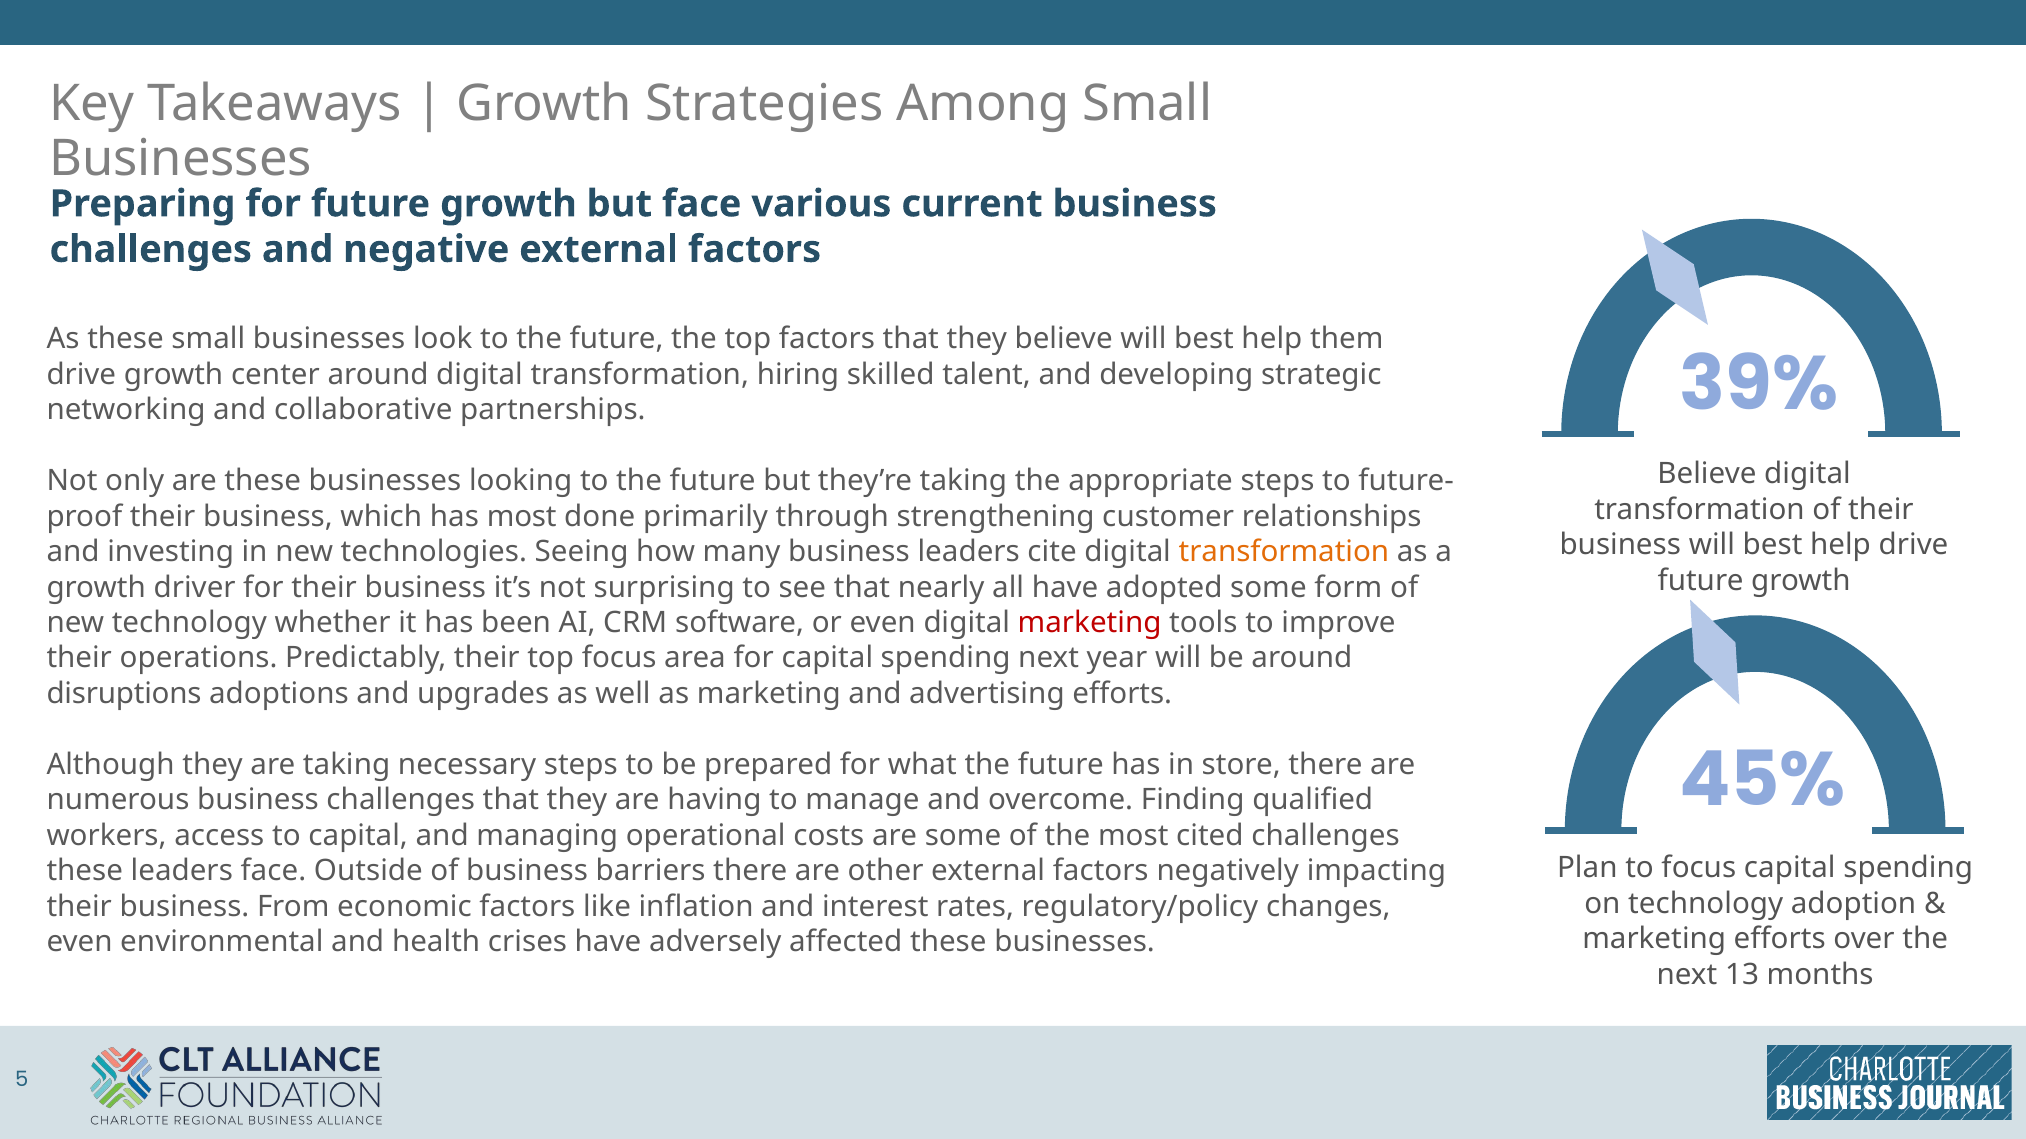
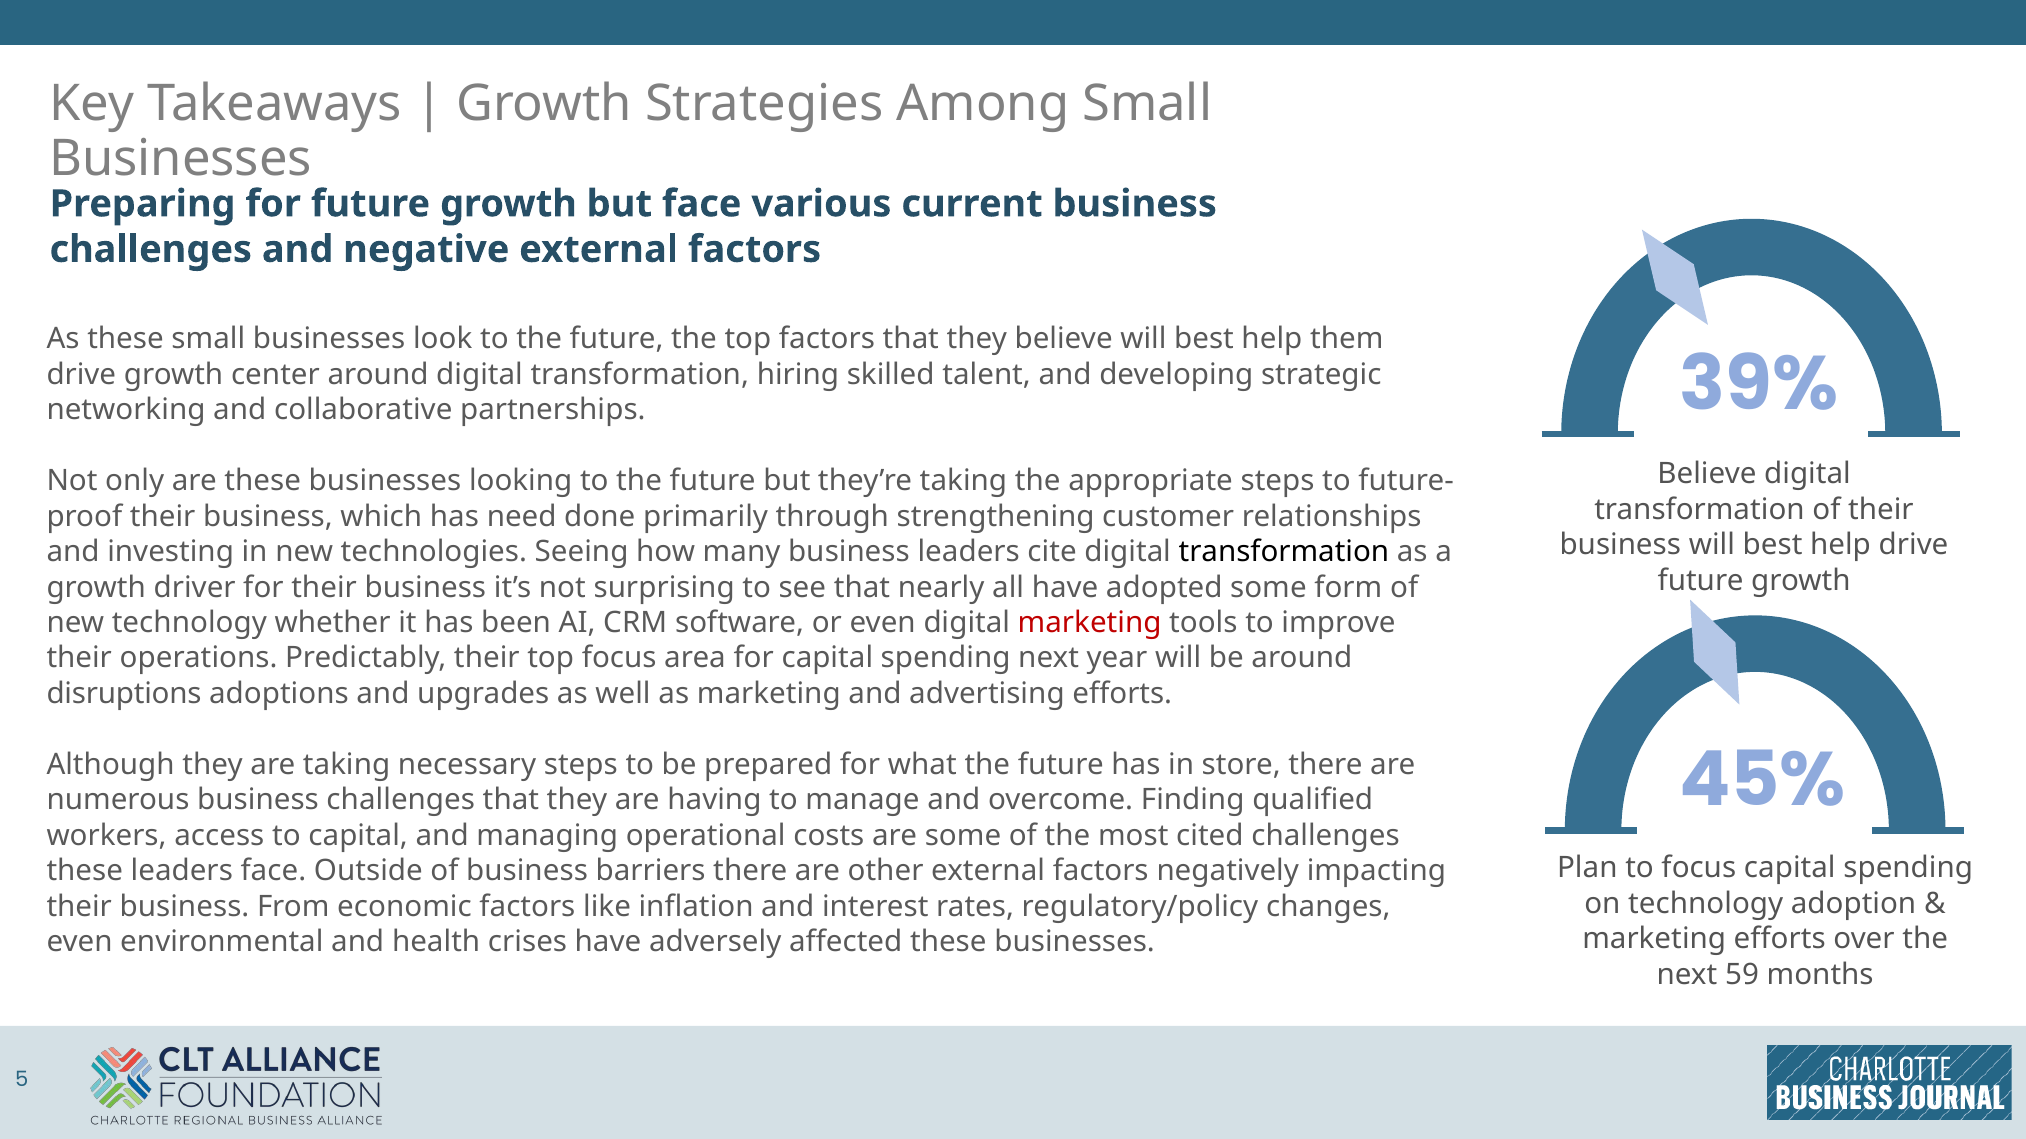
has most: most -> need
transformation at (1284, 552) colour: orange -> black
13: 13 -> 59
